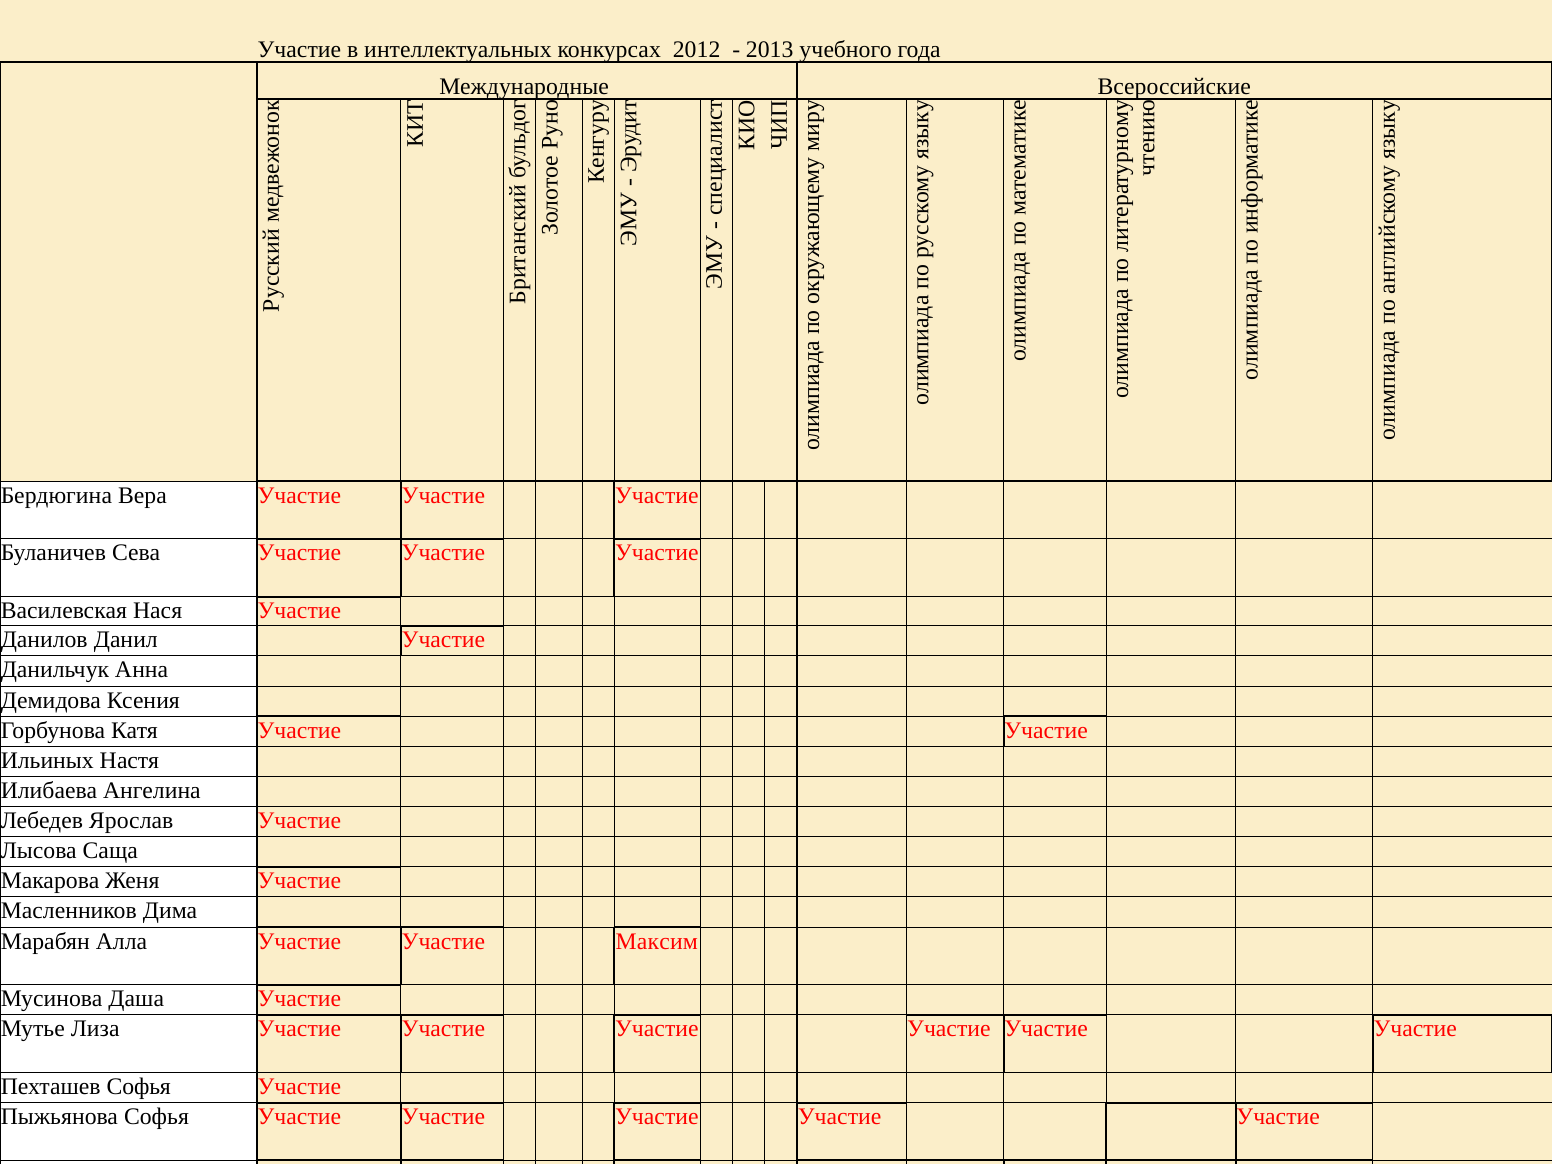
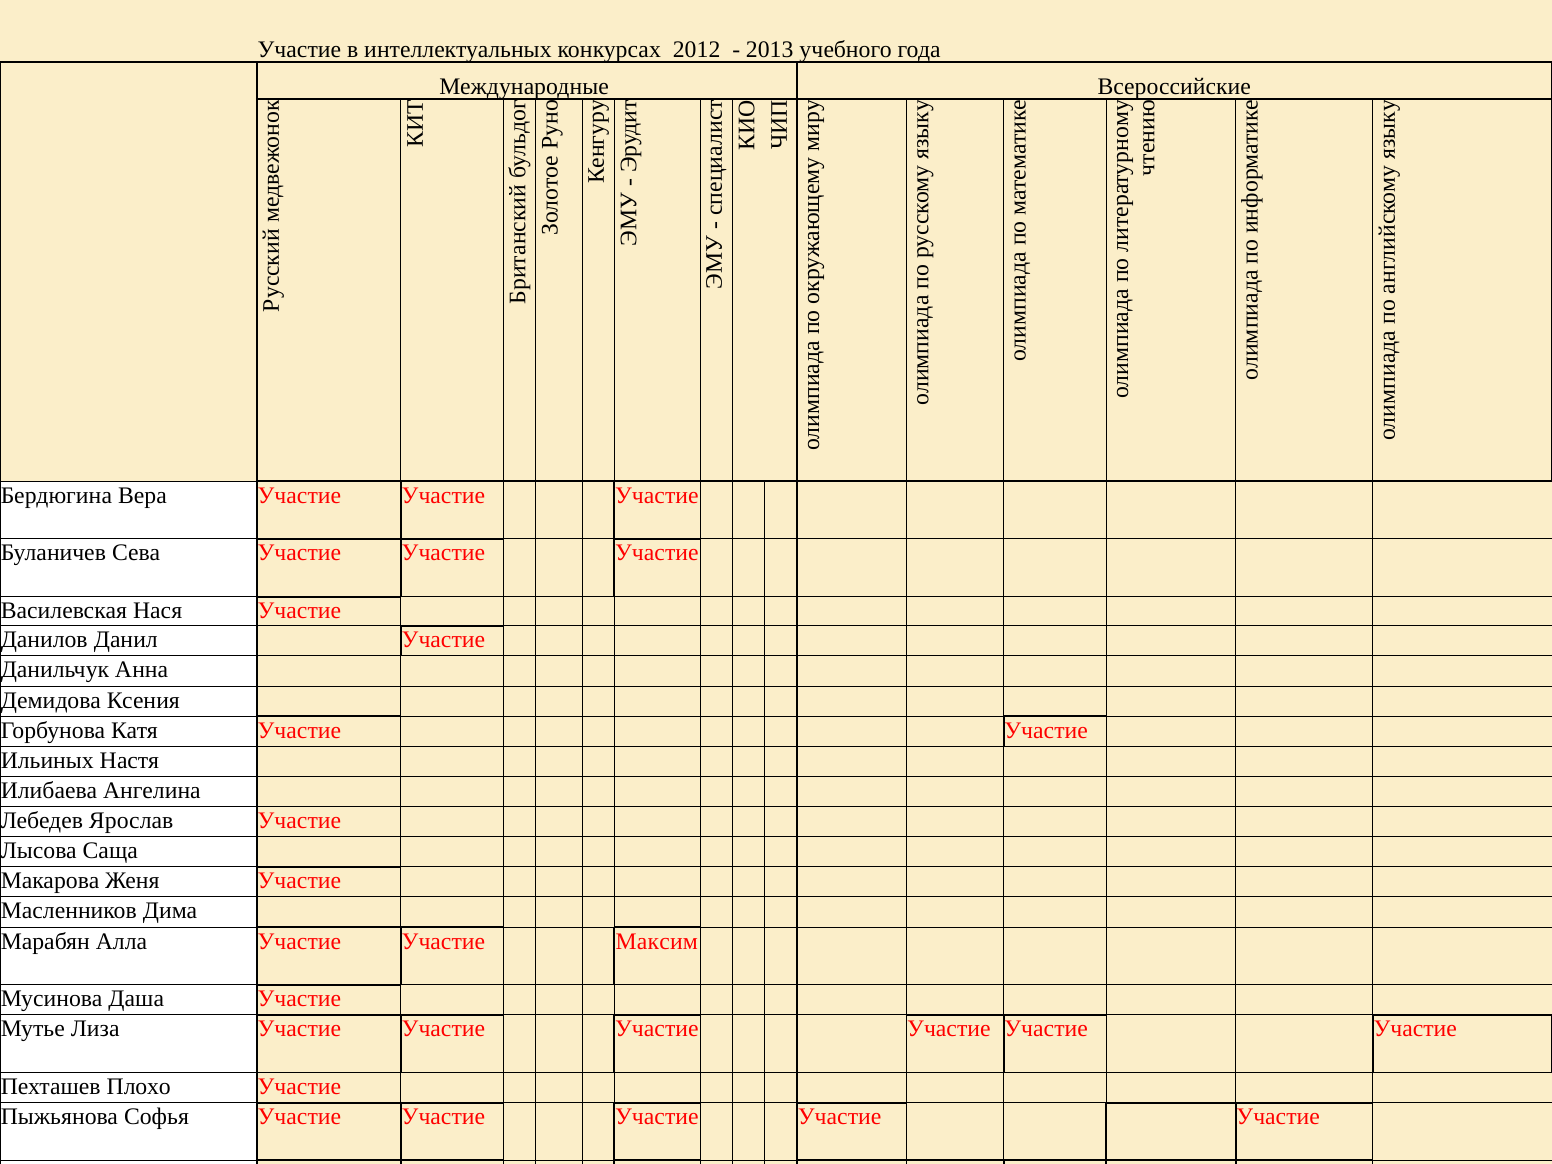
Пехташев Софья: Софья -> Плохо
